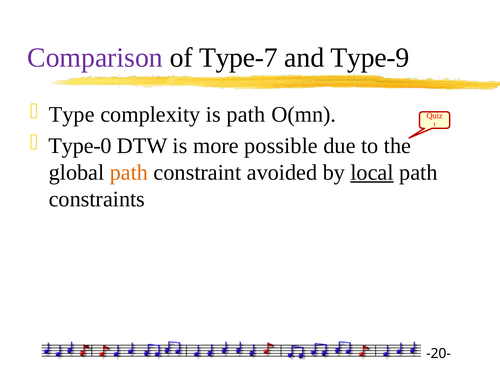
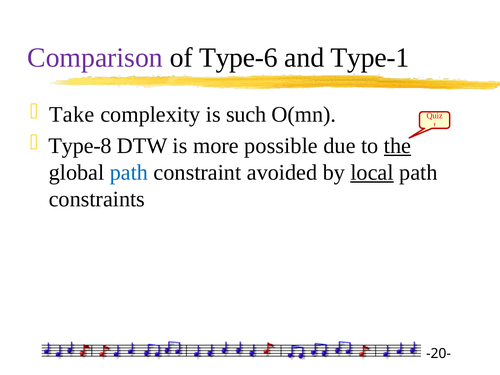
Type-7: Type-7 -> Type-6
Type-9: Type-9 -> Type-1
Type: Type -> Take
is path: path -> such
Type-0: Type-0 -> Type-8
the underline: none -> present
path at (129, 172) colour: orange -> blue
